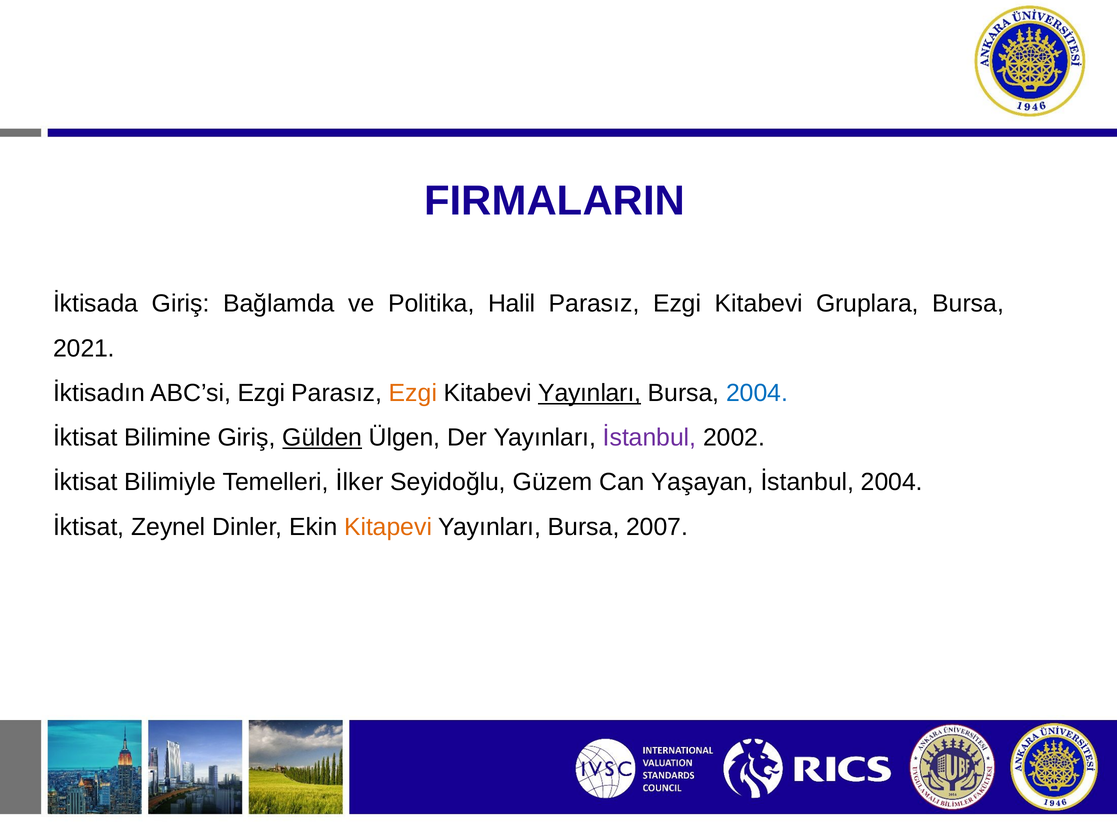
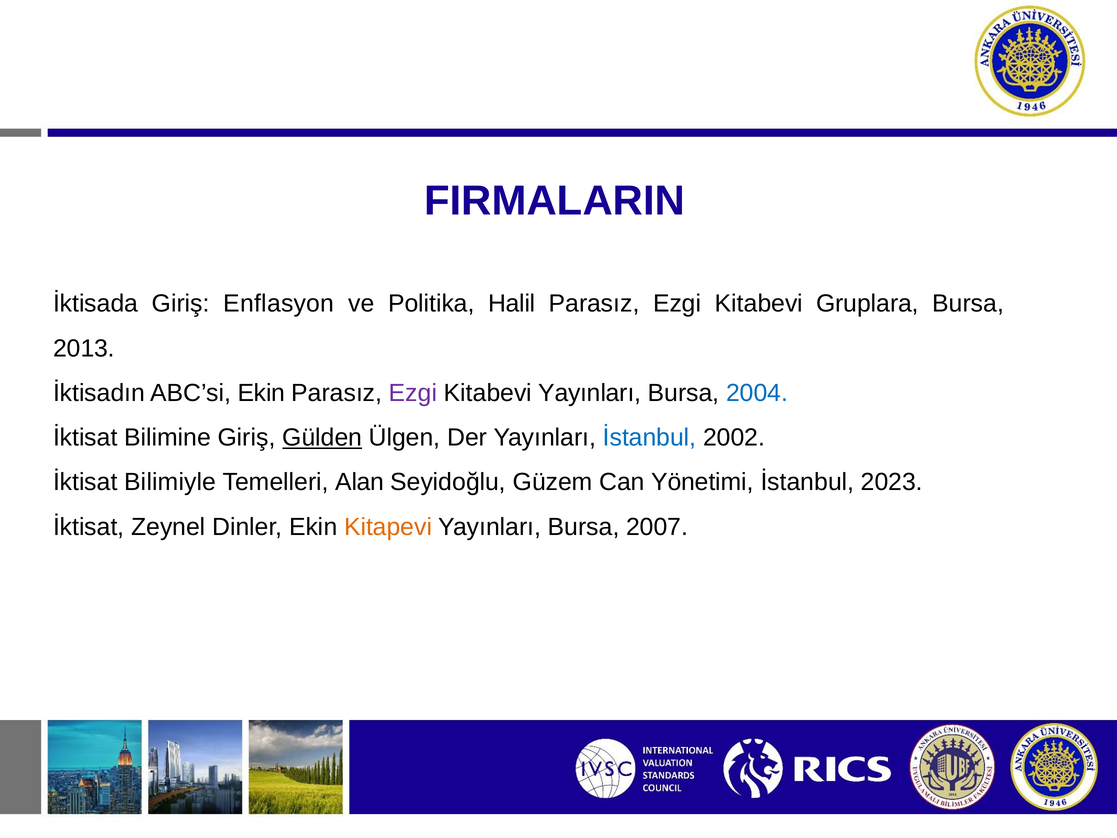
Bağlamda: Bağlamda -> Enflasyon
2021: 2021 -> 2013
ABC’si Ezgi: Ezgi -> Ekin
Ezgi at (413, 393) colour: orange -> purple
Yayınları at (590, 393) underline: present -> none
İstanbul at (650, 438) colour: purple -> blue
İlker: İlker -> Alan
Yaşayan: Yaşayan -> Yönetimi
İstanbul 2004: 2004 -> 2023
